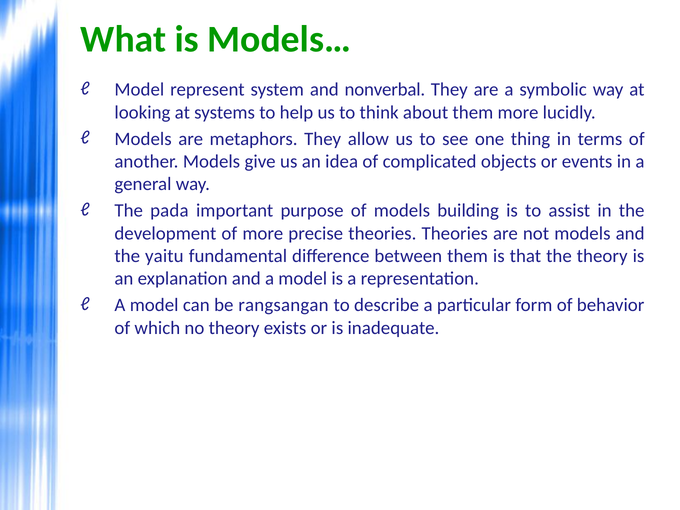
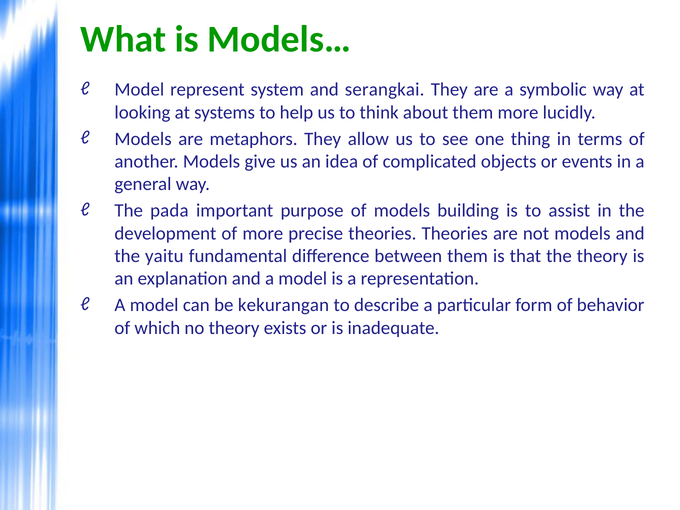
nonverbal: nonverbal -> serangkai
rangsangan: rangsangan -> kekurangan
